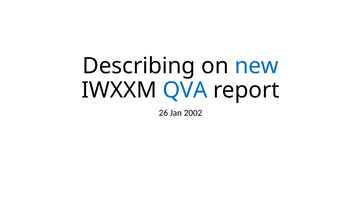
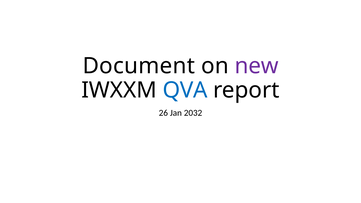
Describing: Describing -> Document
new colour: blue -> purple
2002: 2002 -> 2032
